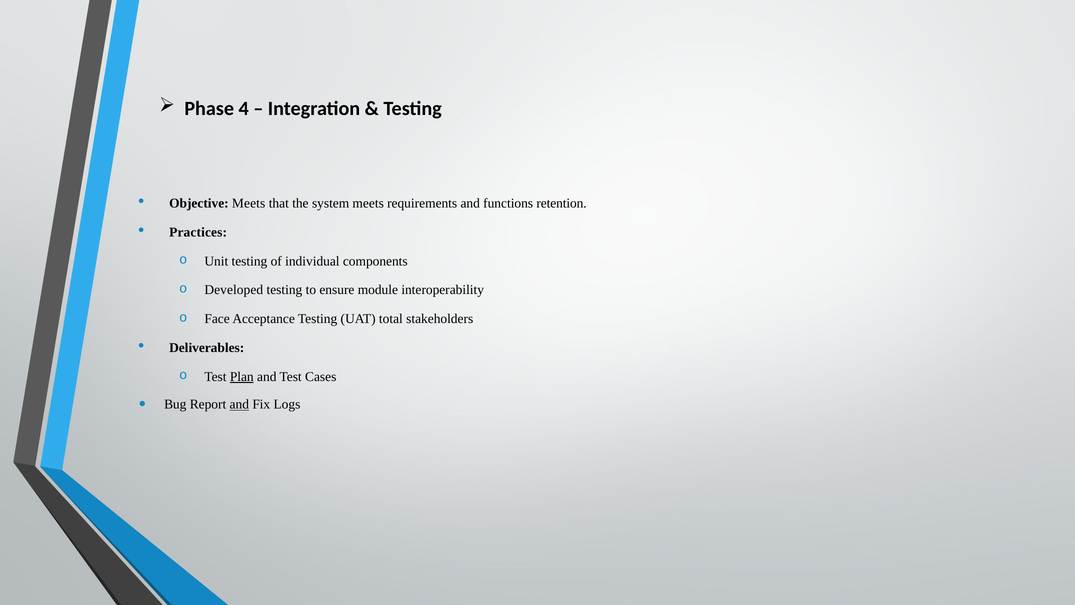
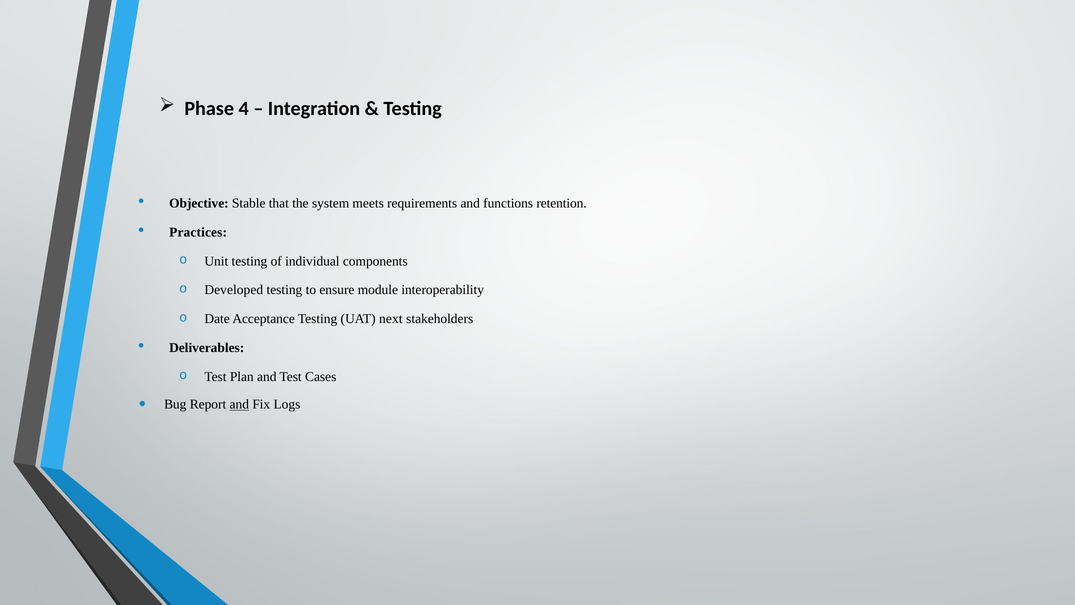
Objective Meets: Meets -> Stable
Face: Face -> Date
total: total -> next
Plan underline: present -> none
